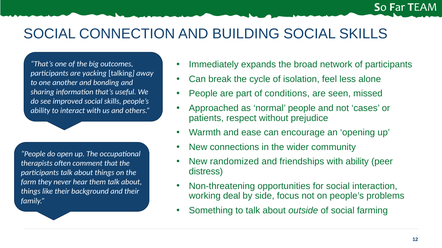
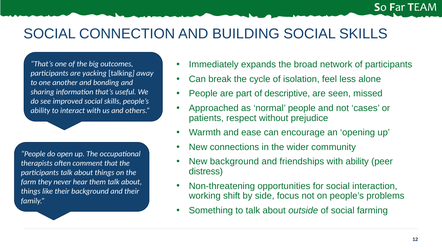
conditions: conditions -> descriptive
New randomized: randomized -> background
deal: deal -> shift
